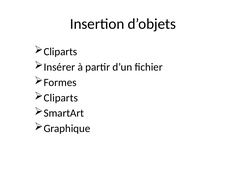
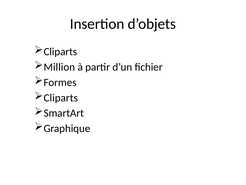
Insérer: Insérer -> Million
